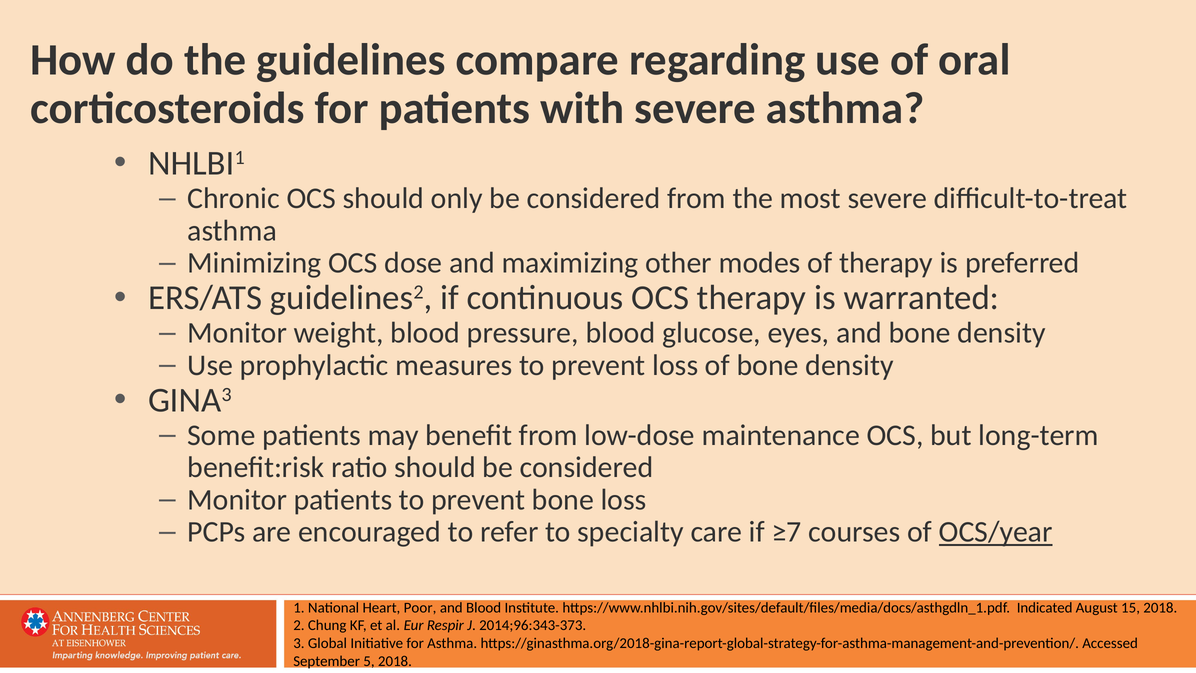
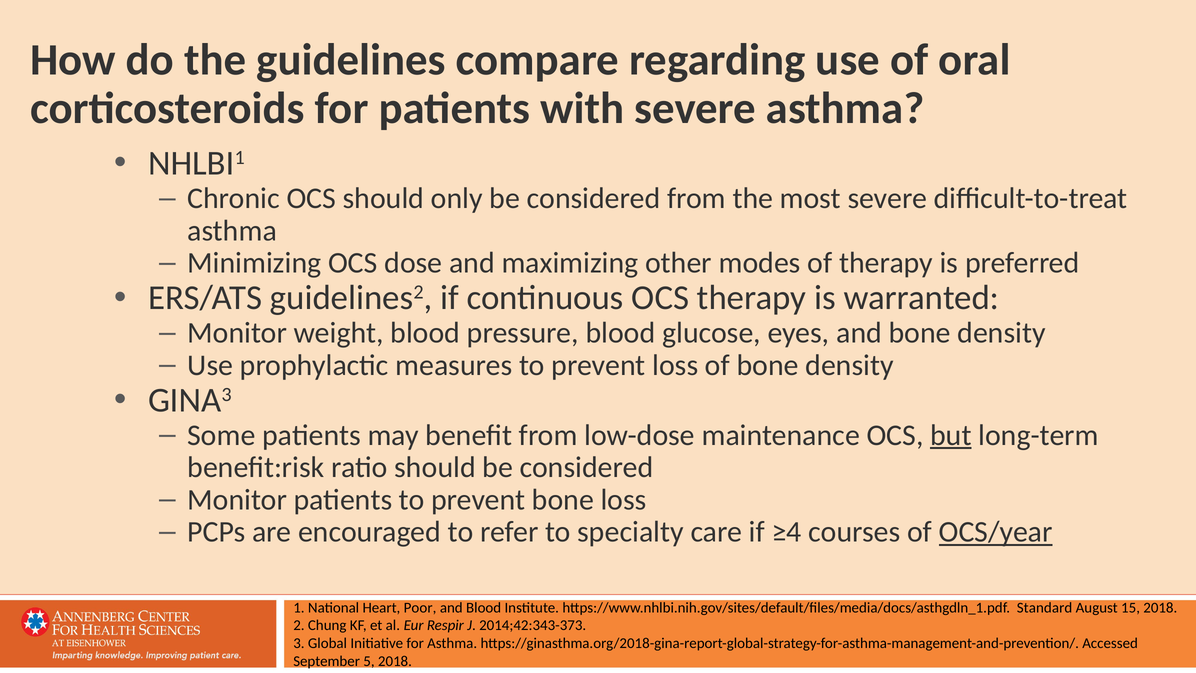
but underline: none -> present
≥7: ≥7 -> ≥4
Indicated: Indicated -> Standard
2014;96:343-373: 2014;96:343-373 -> 2014;42:343-373
